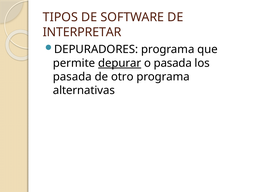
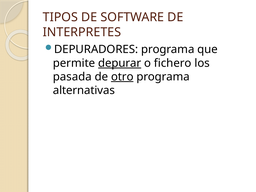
INTERPRETAR: INTERPRETAR -> INTERPRETES
o pasada: pasada -> fichero
otro underline: none -> present
